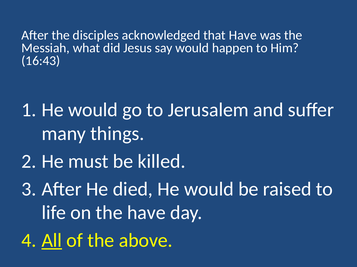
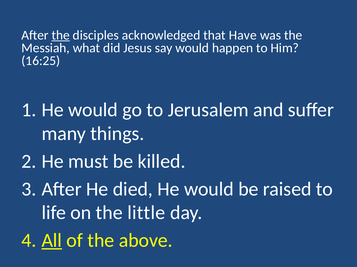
the at (61, 35) underline: none -> present
16:43: 16:43 -> 16:25
the have: have -> little
